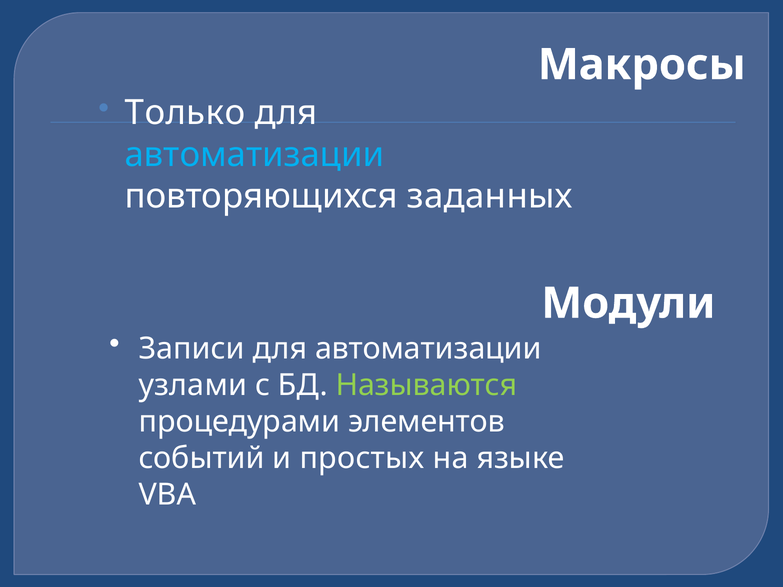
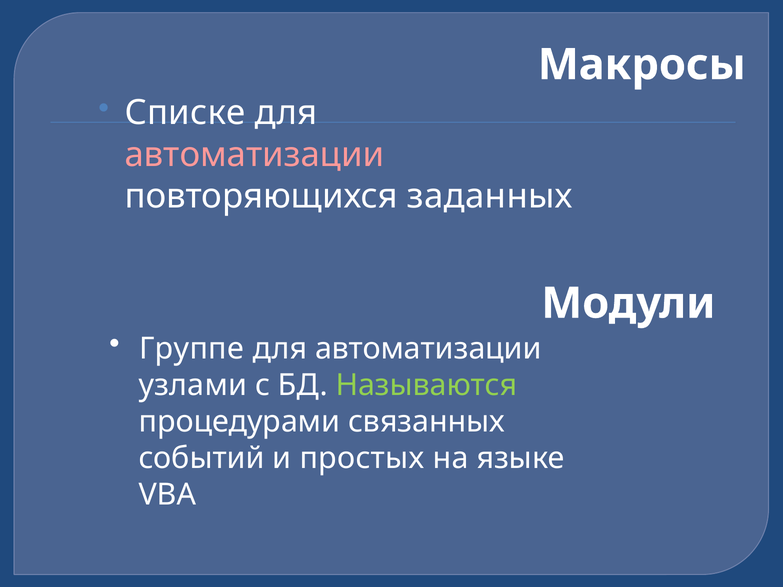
Только: Только -> Списке
автоматизации at (254, 155) colour: light blue -> pink
Записи: Записи -> Группе
элементов: элементов -> связанных
